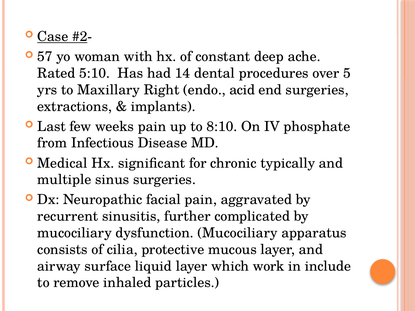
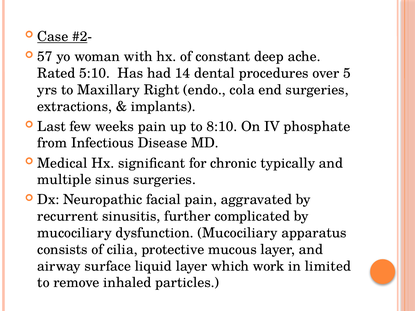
acid: acid -> cola
include: include -> limited
